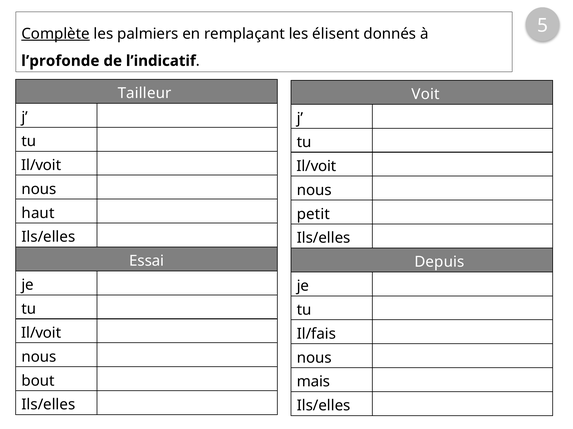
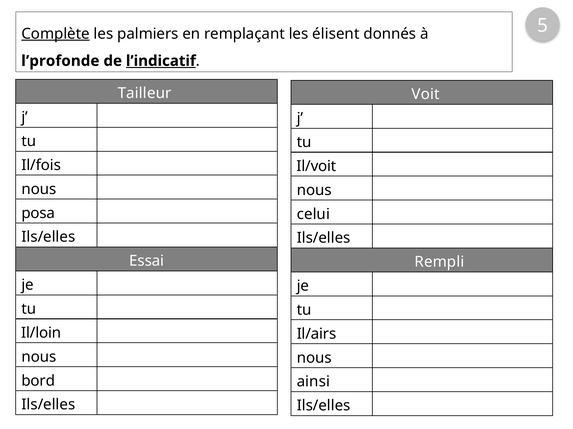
l’indicatif underline: none -> present
Il/voit at (41, 165): Il/voit -> Il/fois
haut: haut -> posa
petit: petit -> celui
Depuis: Depuis -> Rempli
Il/voit at (41, 333): Il/voit -> Il/loin
Il/fais: Il/fais -> Il/airs
bout: bout -> bord
mais: mais -> ainsi
